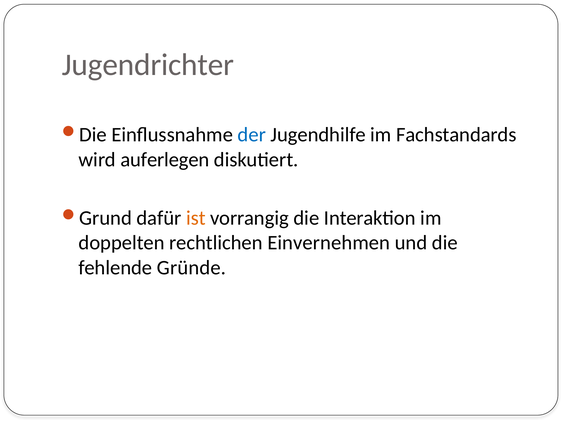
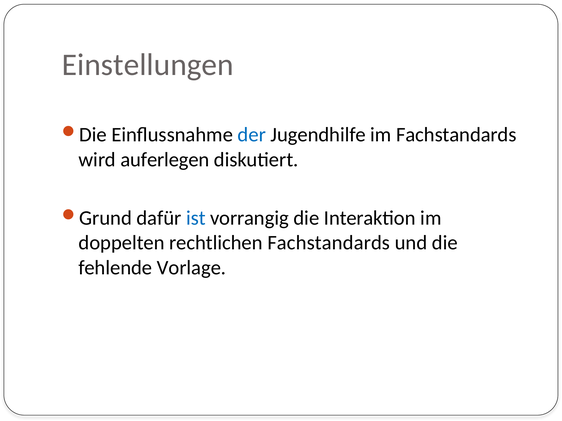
Jugendrichter: Jugendrichter -> Einstellungen
ist colour: orange -> blue
rechtlichen Einvernehmen: Einvernehmen -> Fachstandards
Gründe: Gründe -> Vorlage
